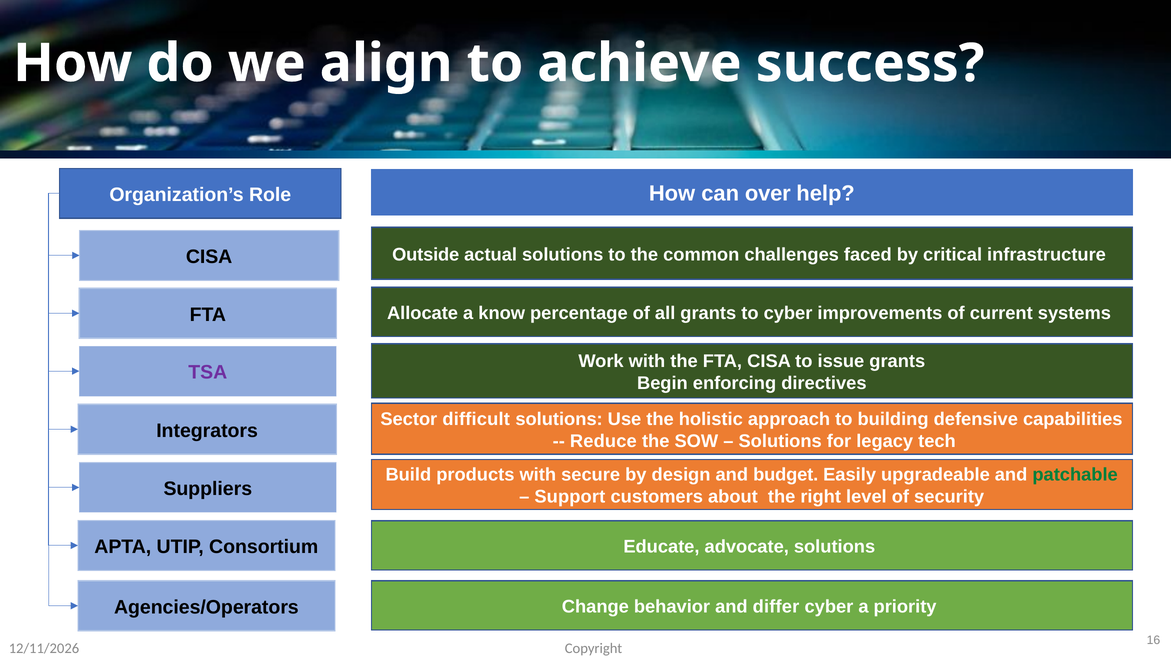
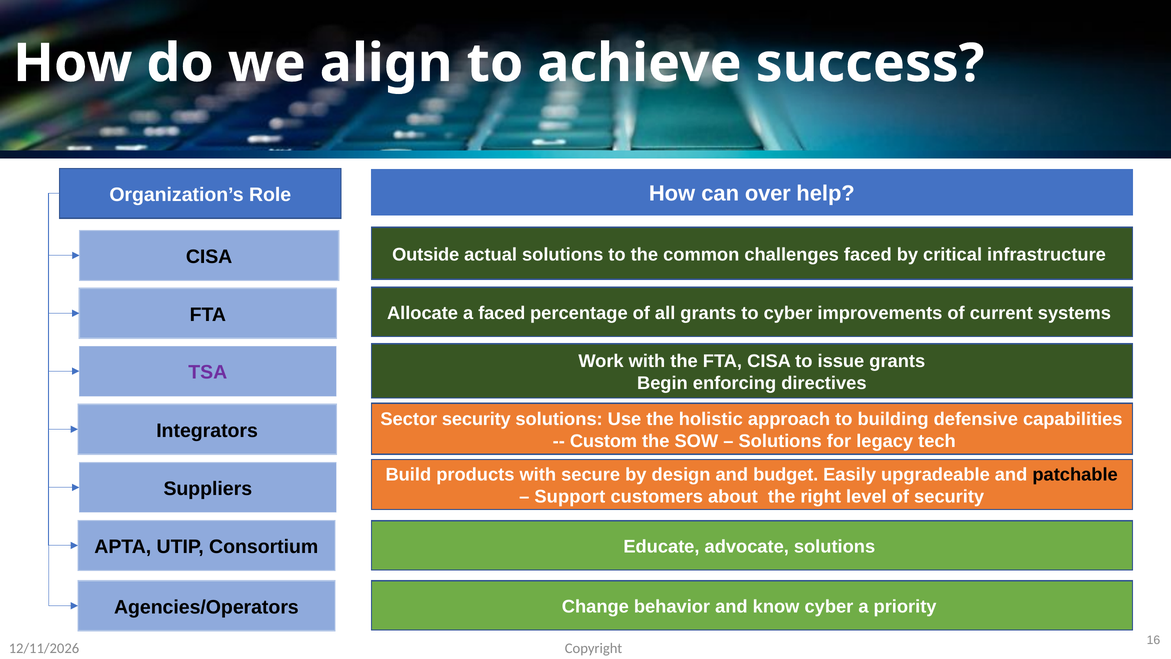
a know: know -> faced
Sector difficult: difficult -> security
Reduce: Reduce -> Custom
patchable colour: green -> black
differ: differ -> know
